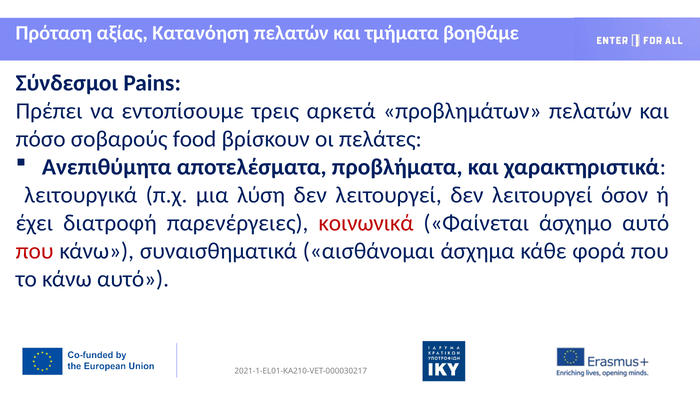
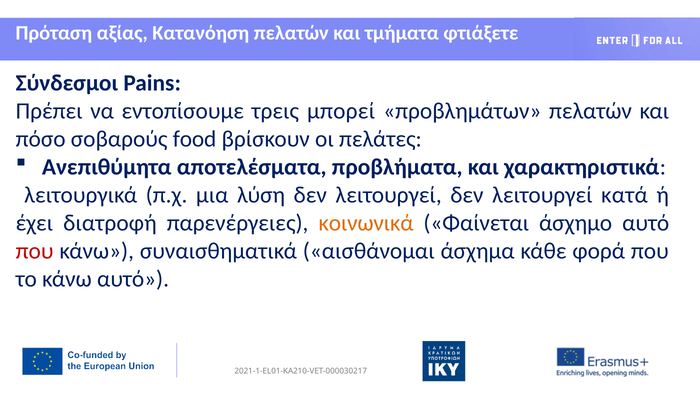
βοηθάμε: βοηθάμε -> φτιάξετε
αρκετά: αρκετά -> μπορεί
όσον: όσον -> κατά
κοινωνικά colour: red -> orange
